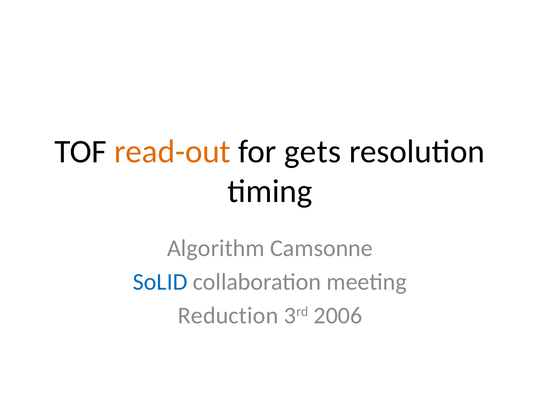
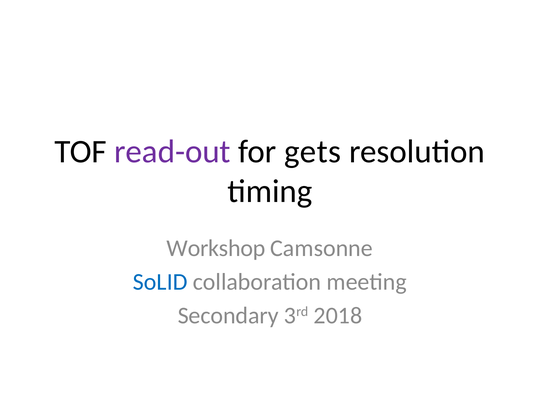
read-out colour: orange -> purple
Algorithm: Algorithm -> Workshop
Reduction: Reduction -> Secondary
2006: 2006 -> 2018
